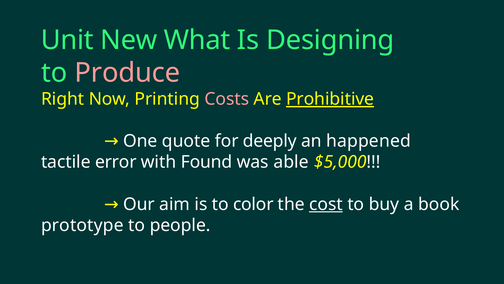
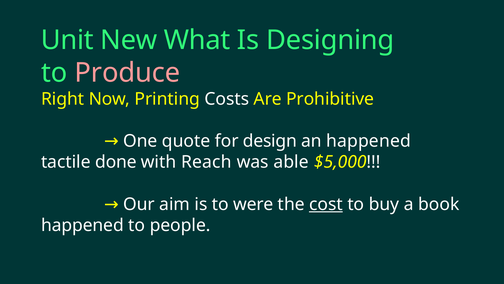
Costs colour: pink -> white
Prohibitive underline: present -> none
deeply: deeply -> design
error: error -> done
Found: Found -> Reach
color: color -> were
prototype at (82, 225): prototype -> happened
